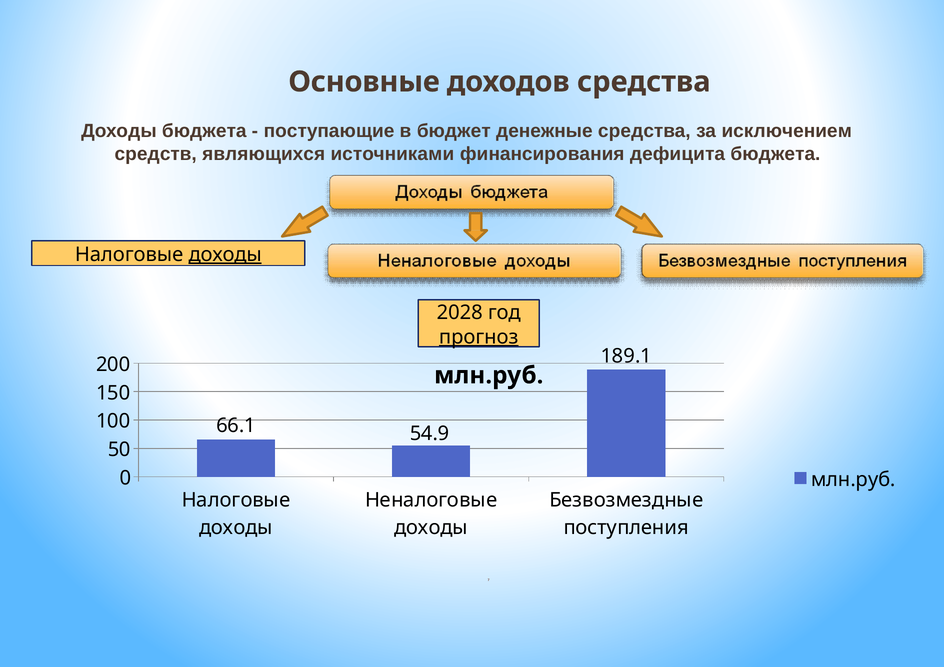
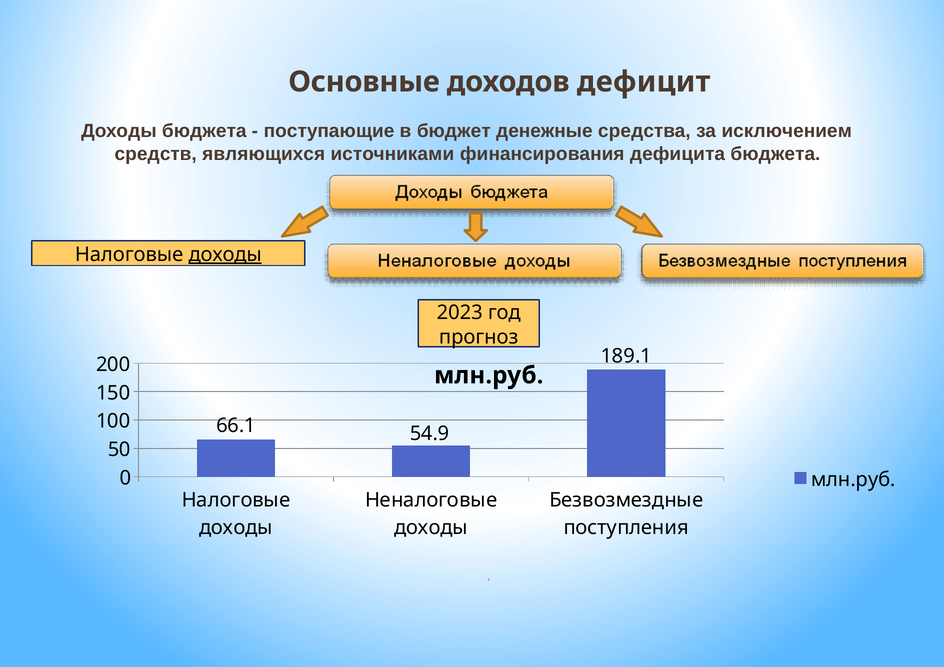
доходов средства: средства -> дефицит
2028: 2028 -> 2023
прогноз underline: present -> none
